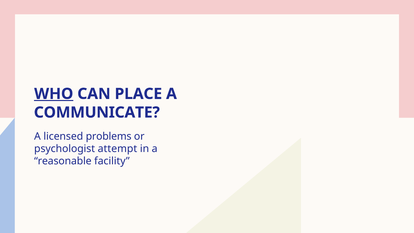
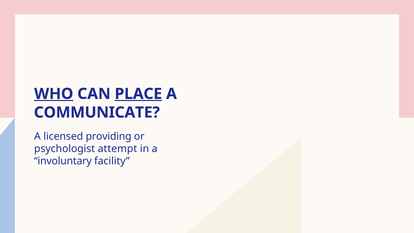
PLACE underline: none -> present
problems: problems -> providing
reasonable: reasonable -> involuntary
